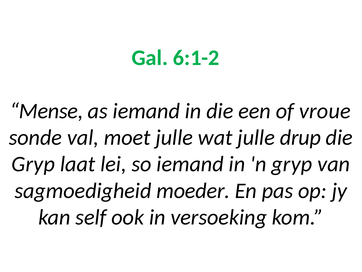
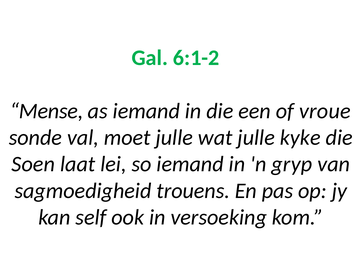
drup: drup -> kyke
Gryp at (33, 164): Gryp -> Soen
moeder: moeder -> trouens
